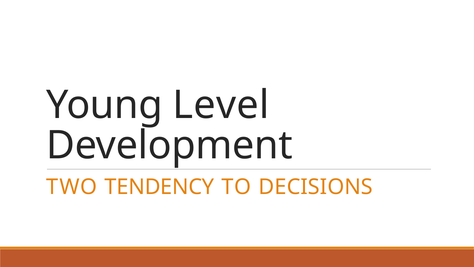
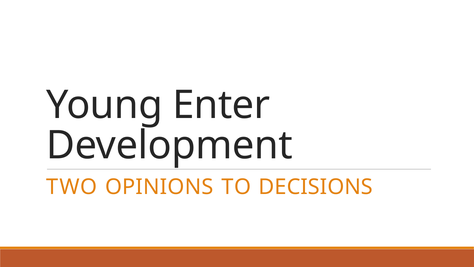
Level: Level -> Enter
TENDENCY: TENDENCY -> OPINIONS
